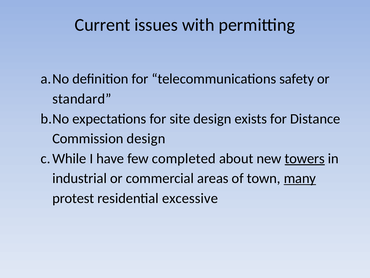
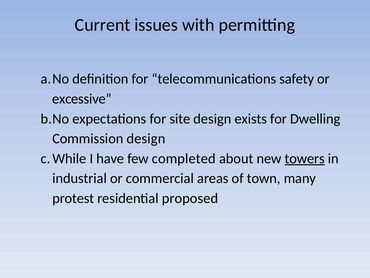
standard: standard -> excessive
Distance: Distance -> Dwelling
many underline: present -> none
excessive: excessive -> proposed
